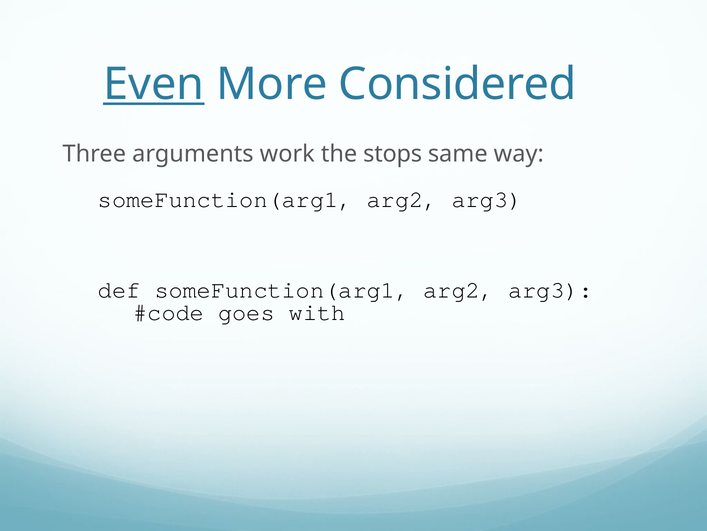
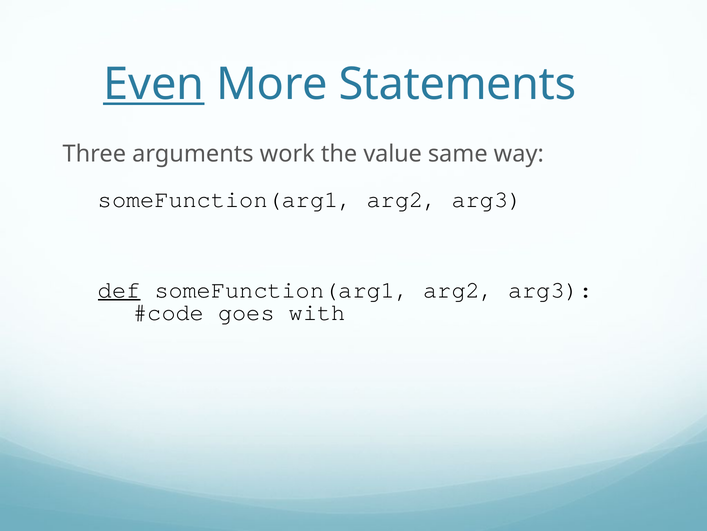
Considered: Considered -> Statements
stops: stops -> value
def underline: none -> present
